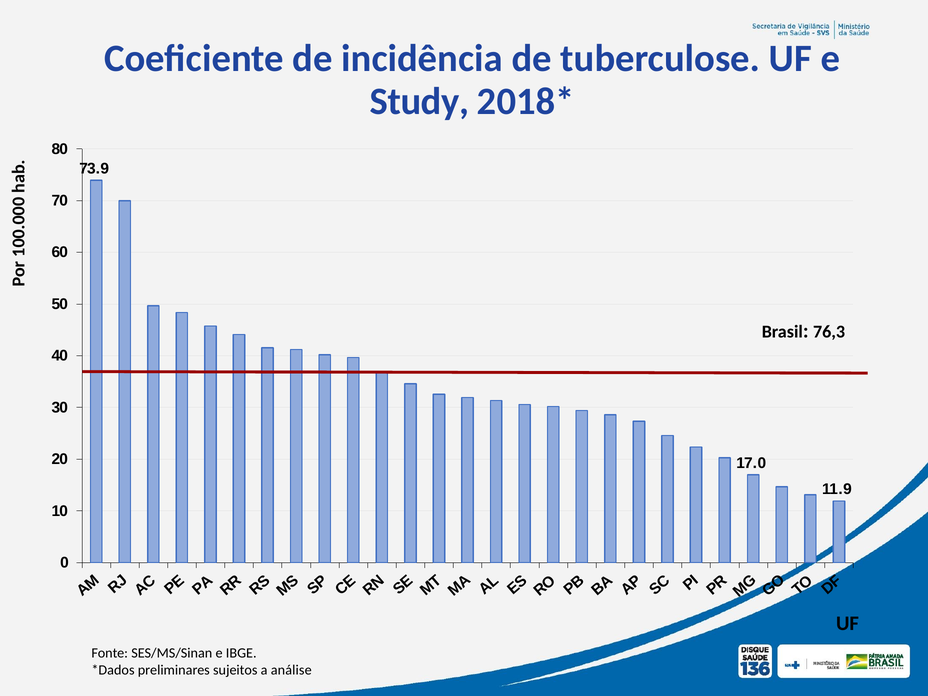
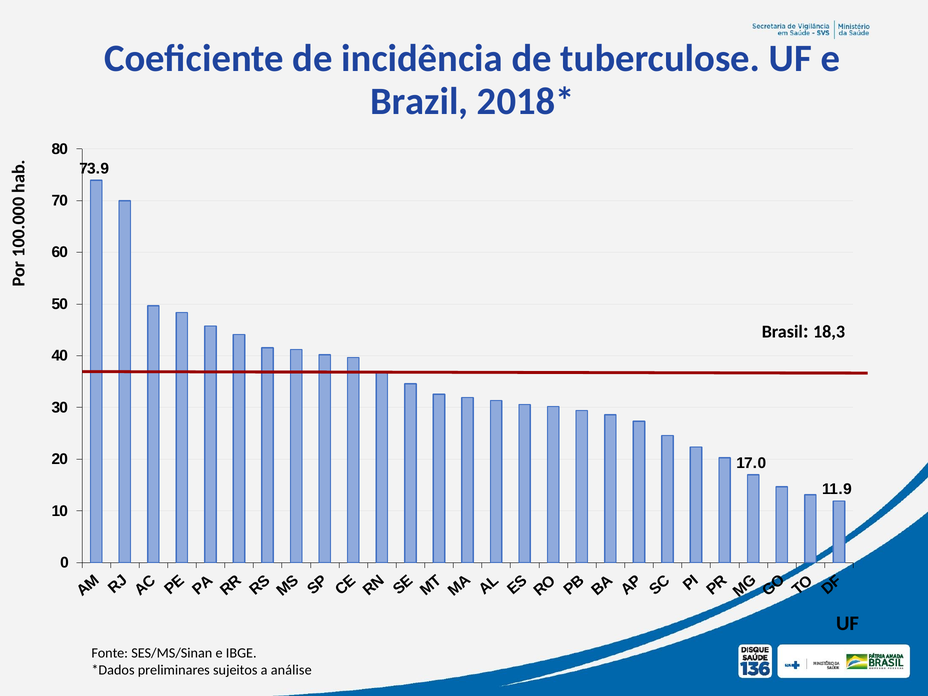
Study: Study -> Brazil
76,3: 76,3 -> 18,3
